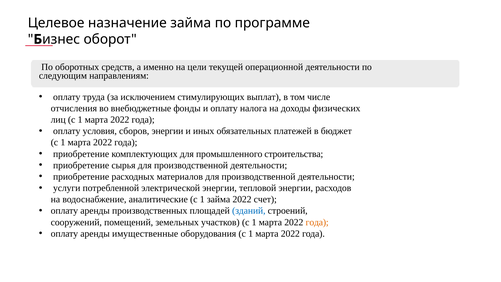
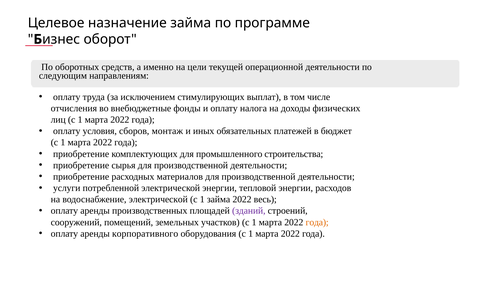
сборов энергии: энергии -> монтаж
водоснабжение аналитические: аналитические -> электрической
счет: счет -> весь
зданий colour: blue -> purple
имущественные: имущественные -> корпоративного
